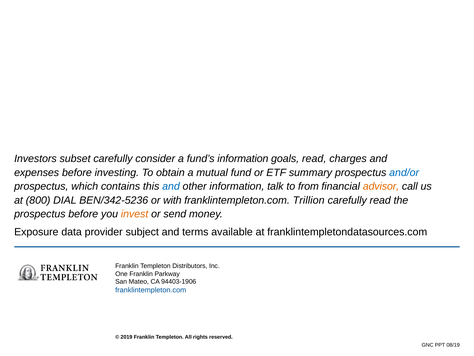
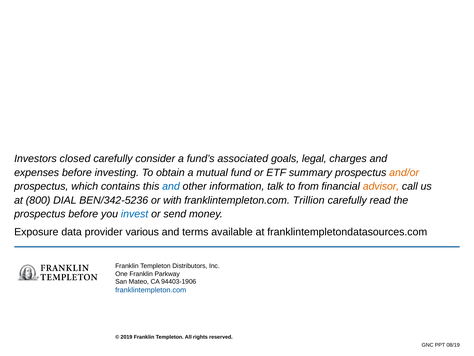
subset: subset -> closed
fund’s information: information -> associated
goals read: read -> legal
and/or colour: blue -> orange
invest colour: orange -> blue
subject: subject -> various
